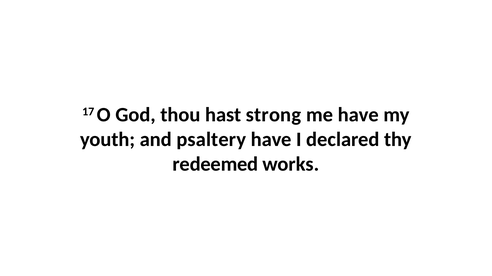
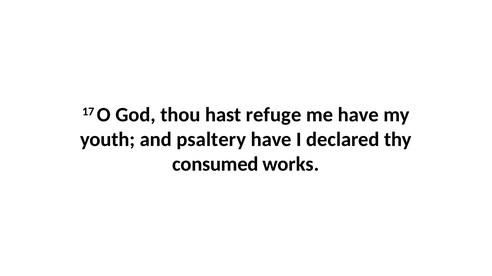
strong: strong -> refuge
redeemed: redeemed -> consumed
